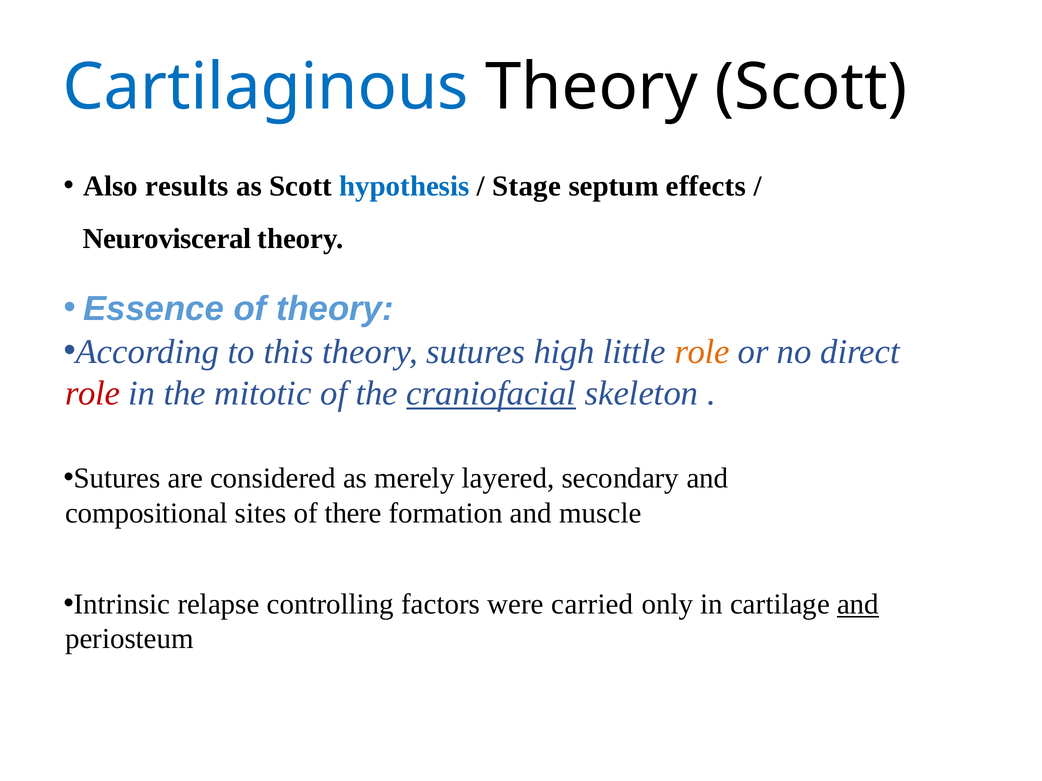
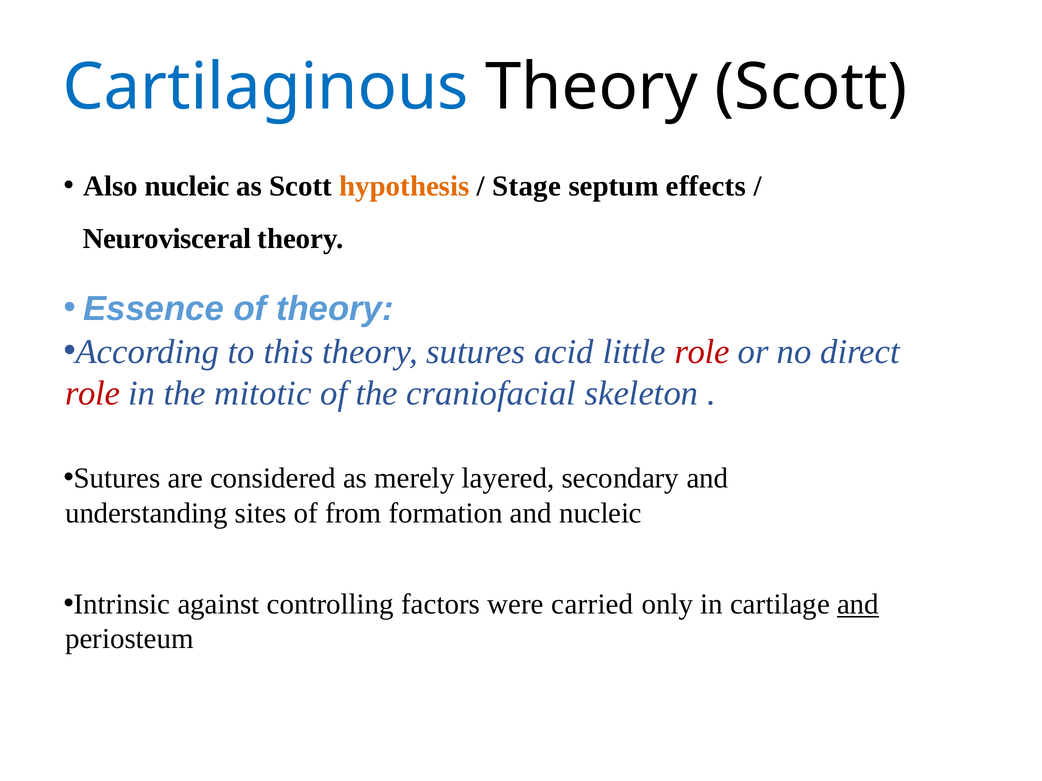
Also results: results -> nucleic
hypothesis colour: blue -> orange
high: high -> acid
role at (702, 352) colour: orange -> red
craniofacial underline: present -> none
compositional: compositional -> understanding
there: there -> from
and muscle: muscle -> nucleic
relapse: relapse -> against
